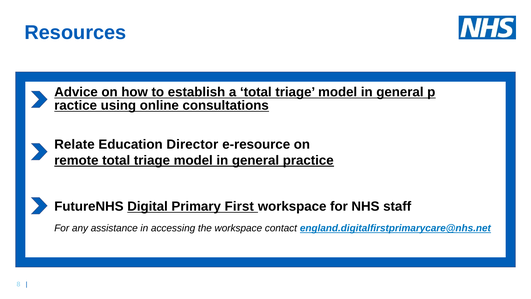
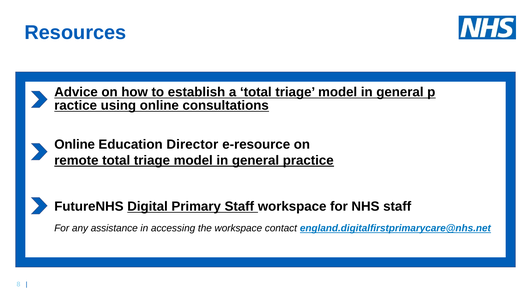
Relate at (75, 144): Relate -> Online
Primary First: First -> Staff
